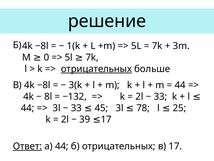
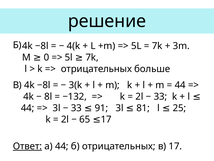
1(k: 1(k -> 4(k
отрицательных at (96, 69) underline: present -> none
45: 45 -> 91
78: 78 -> 81
39: 39 -> 65
